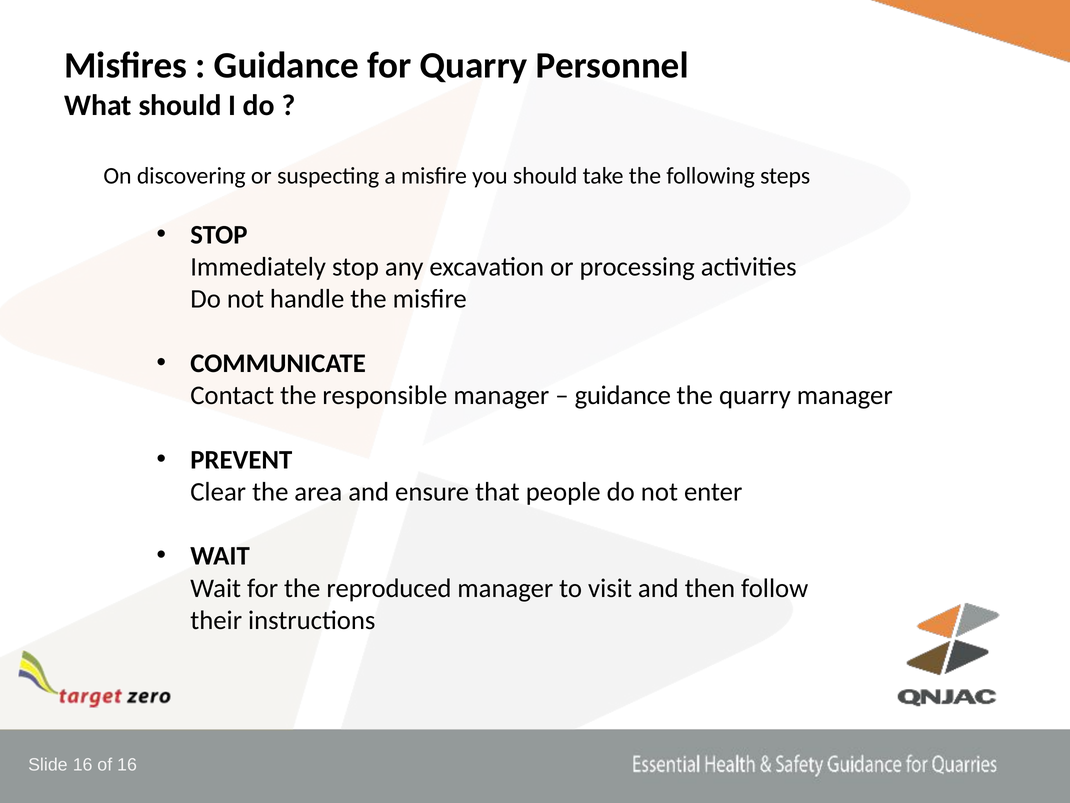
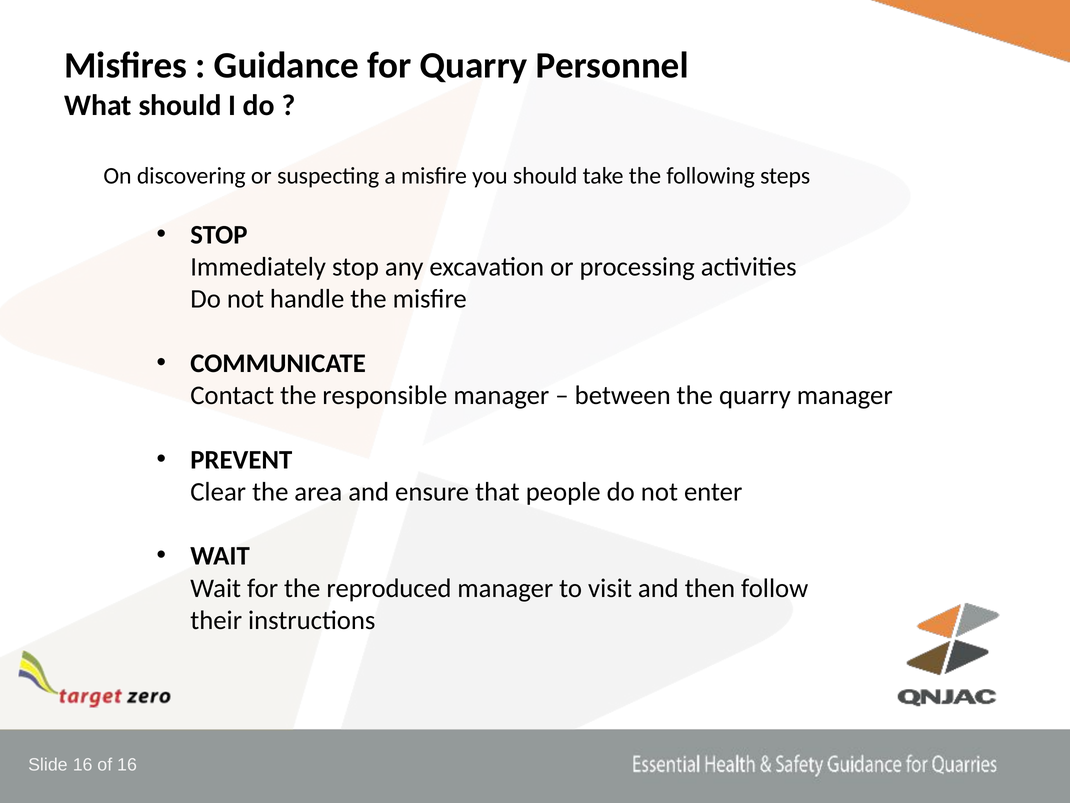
guidance at (623, 395): guidance -> between
